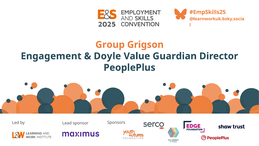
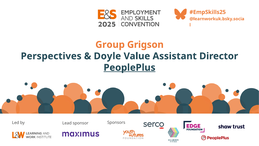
Engagement: Engagement -> Perspectives
Guardian: Guardian -> Assistant
PeoplePlus underline: none -> present
